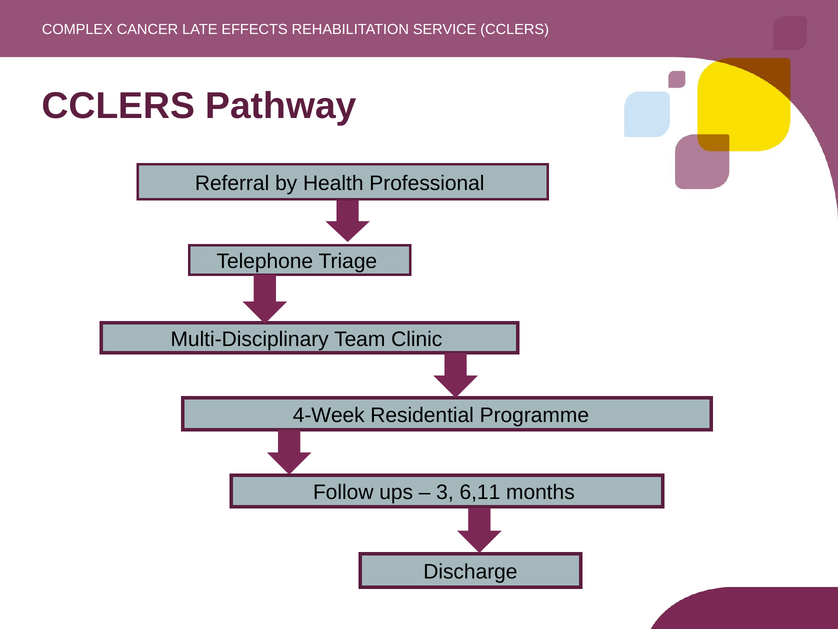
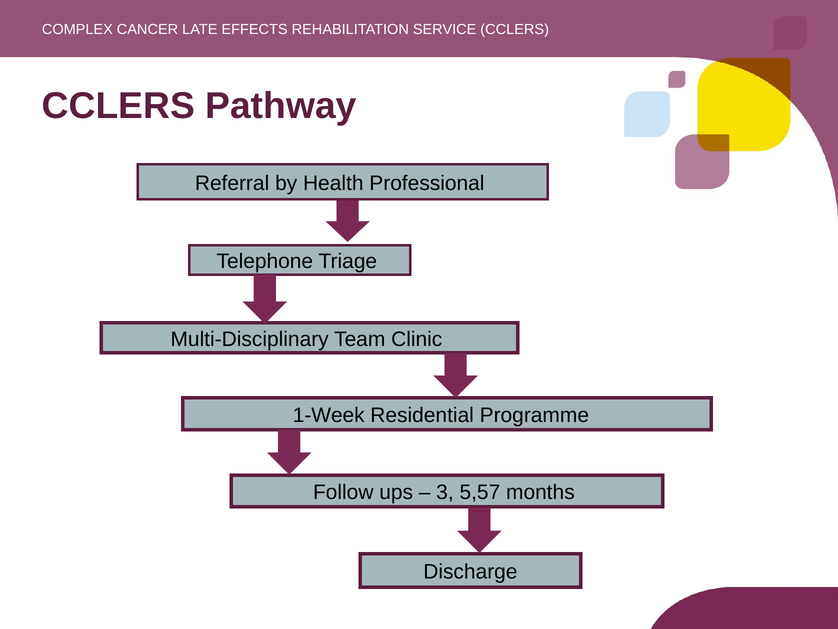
4-Week: 4-Week -> 1-Week
6,11: 6,11 -> 5,57
